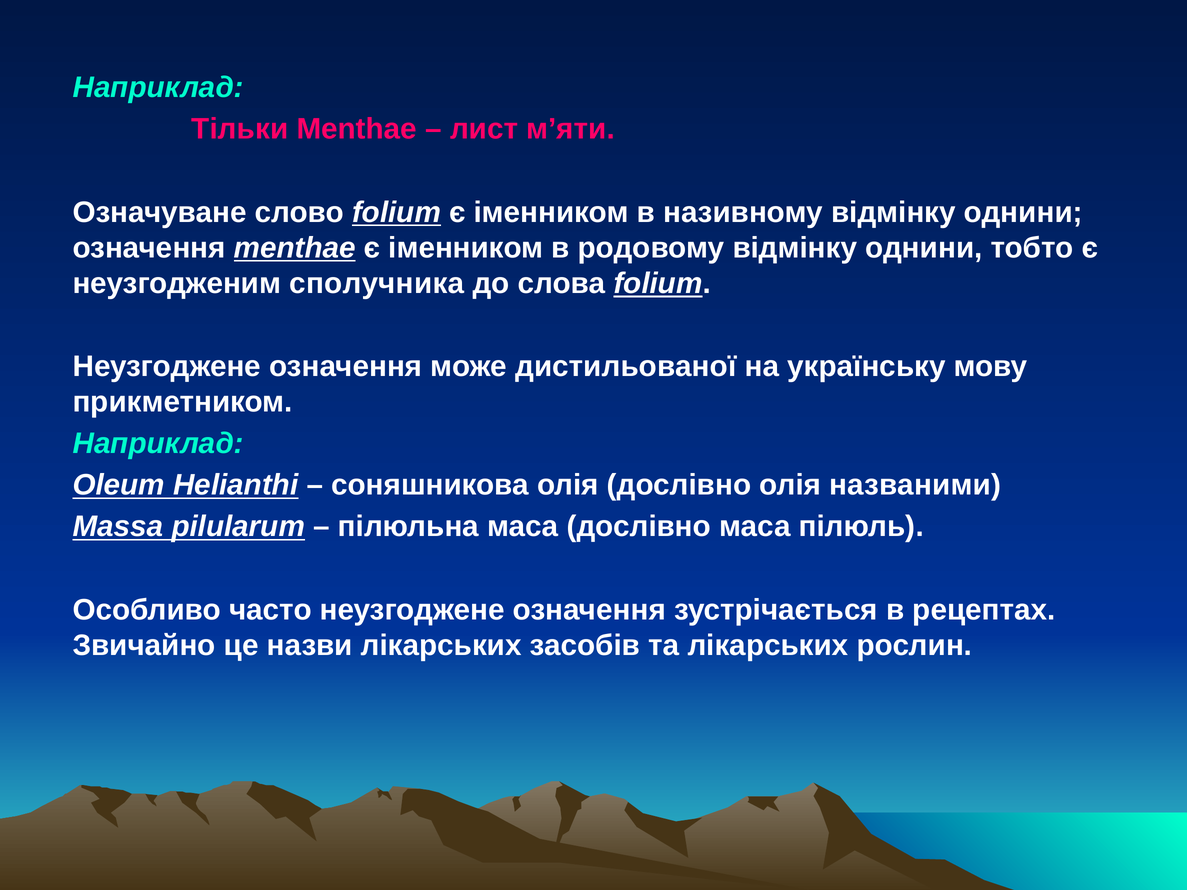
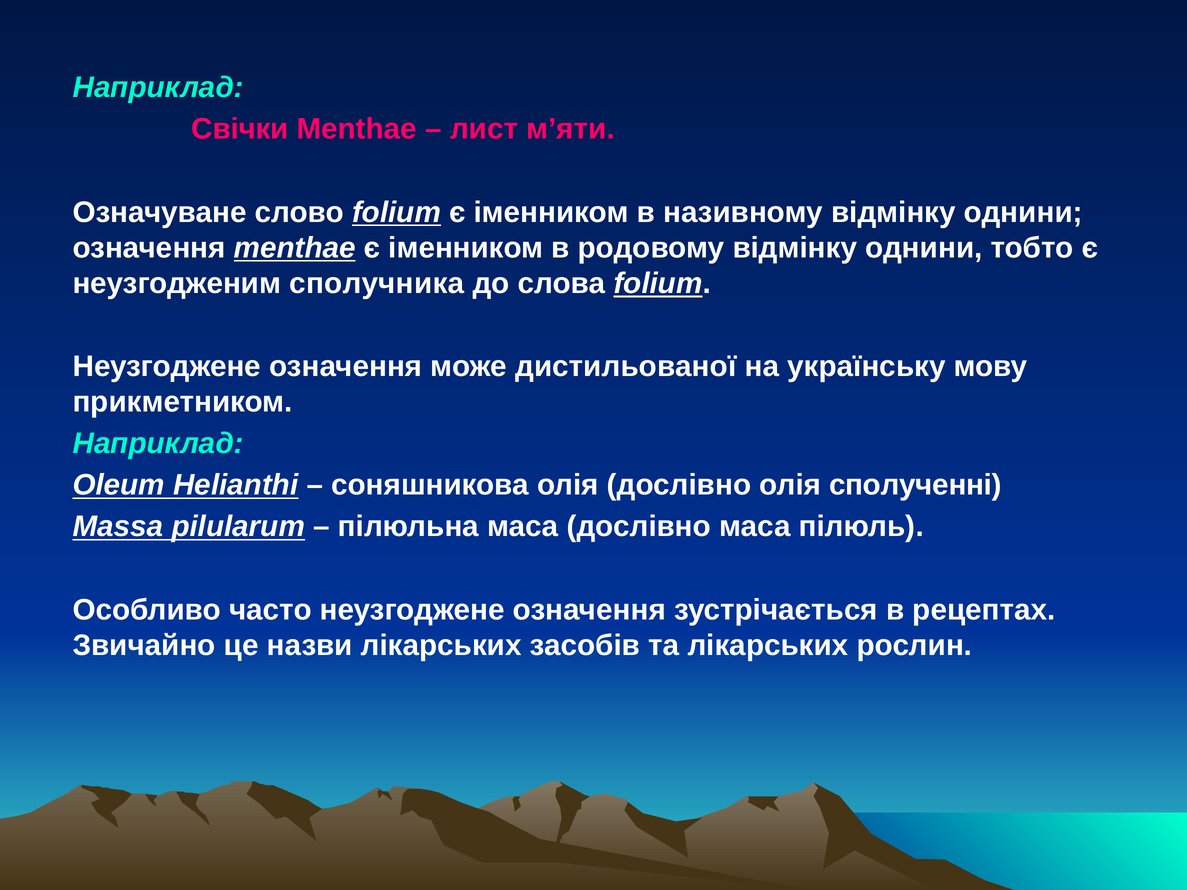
Тільки: Тільки -> Свічки
названими: названими -> сполученні
